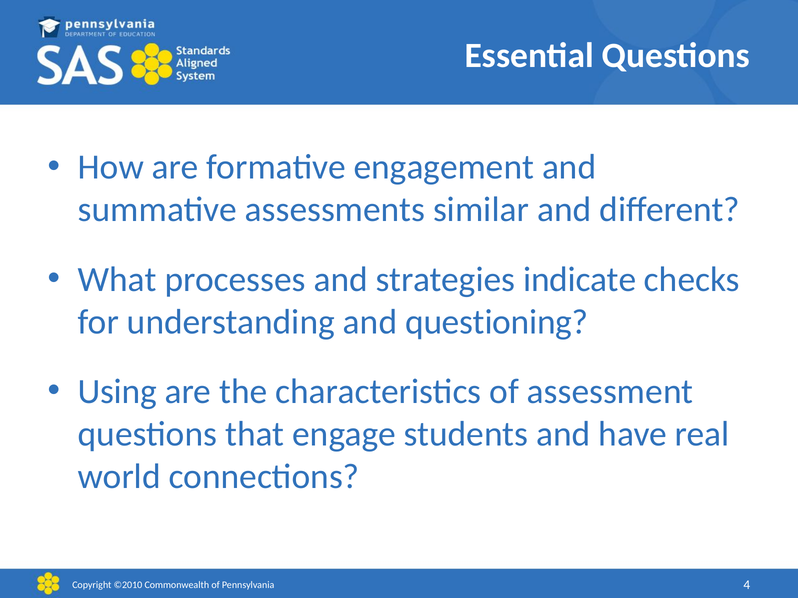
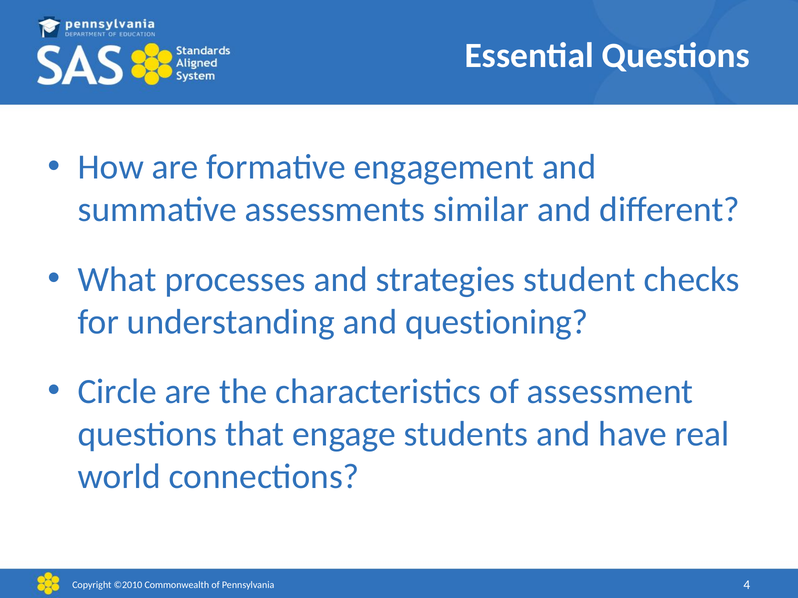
indicate: indicate -> student
Using: Using -> Circle
